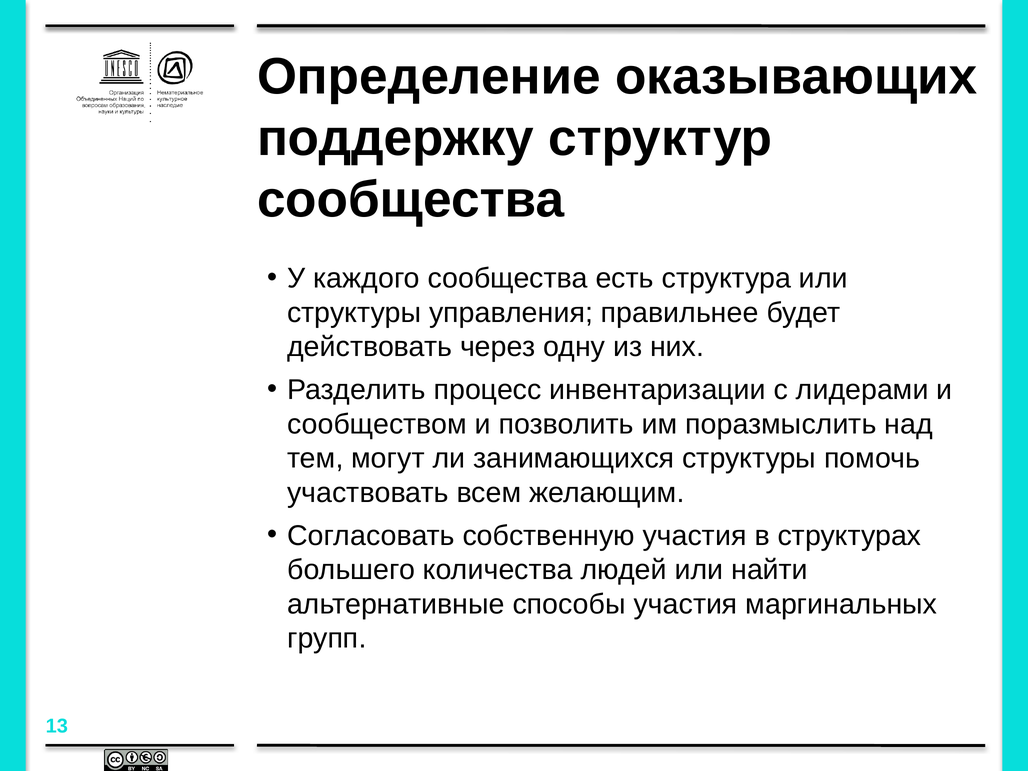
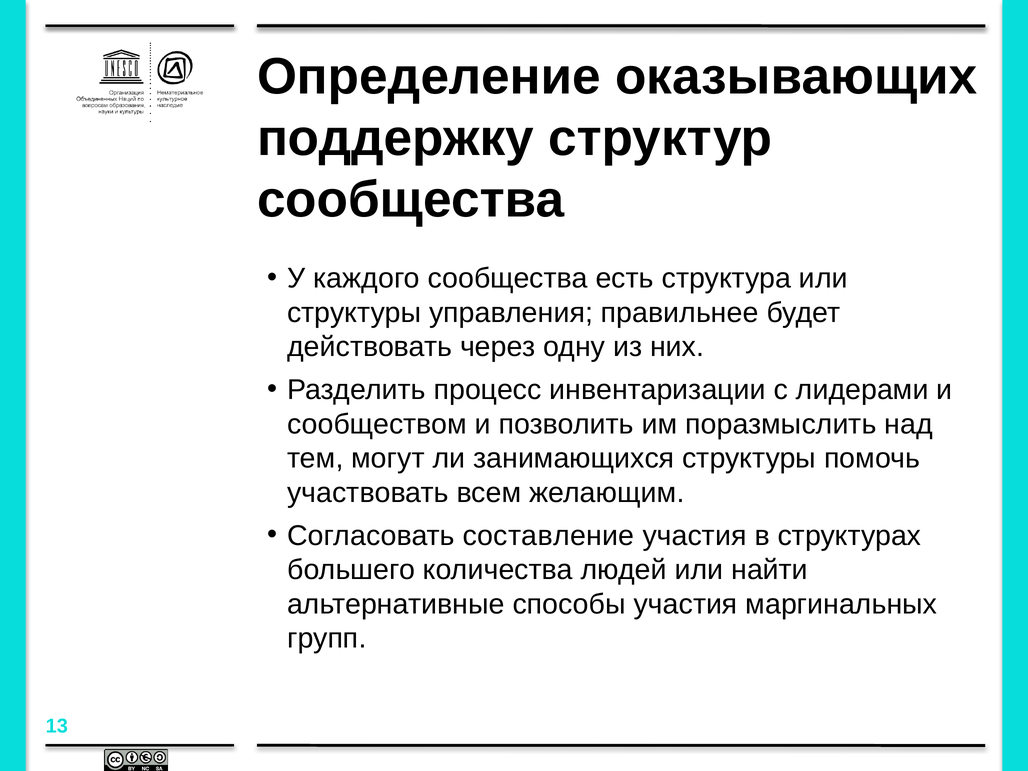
собственную: собственную -> составление
